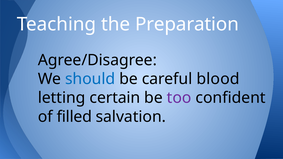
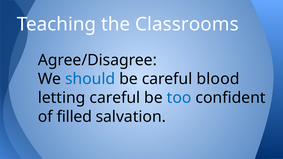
Preparation: Preparation -> Classrooms
letting certain: certain -> careful
too colour: purple -> blue
